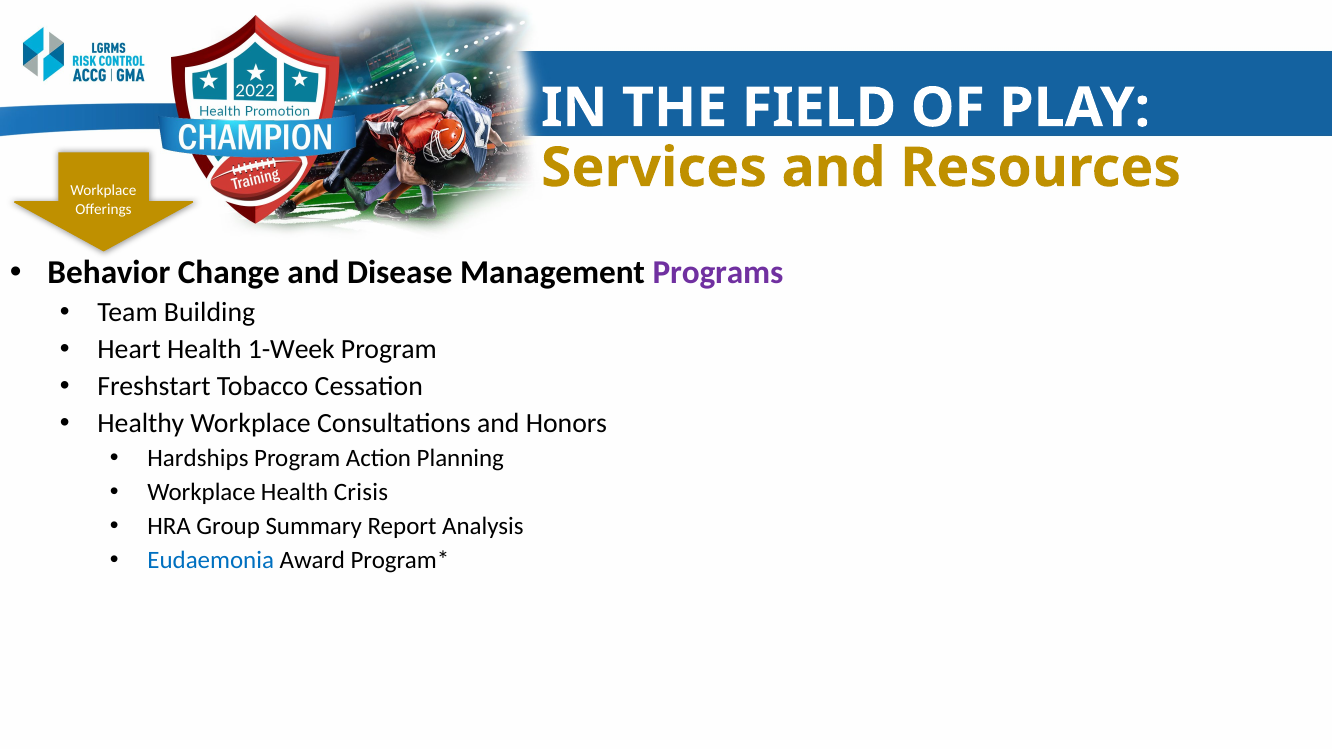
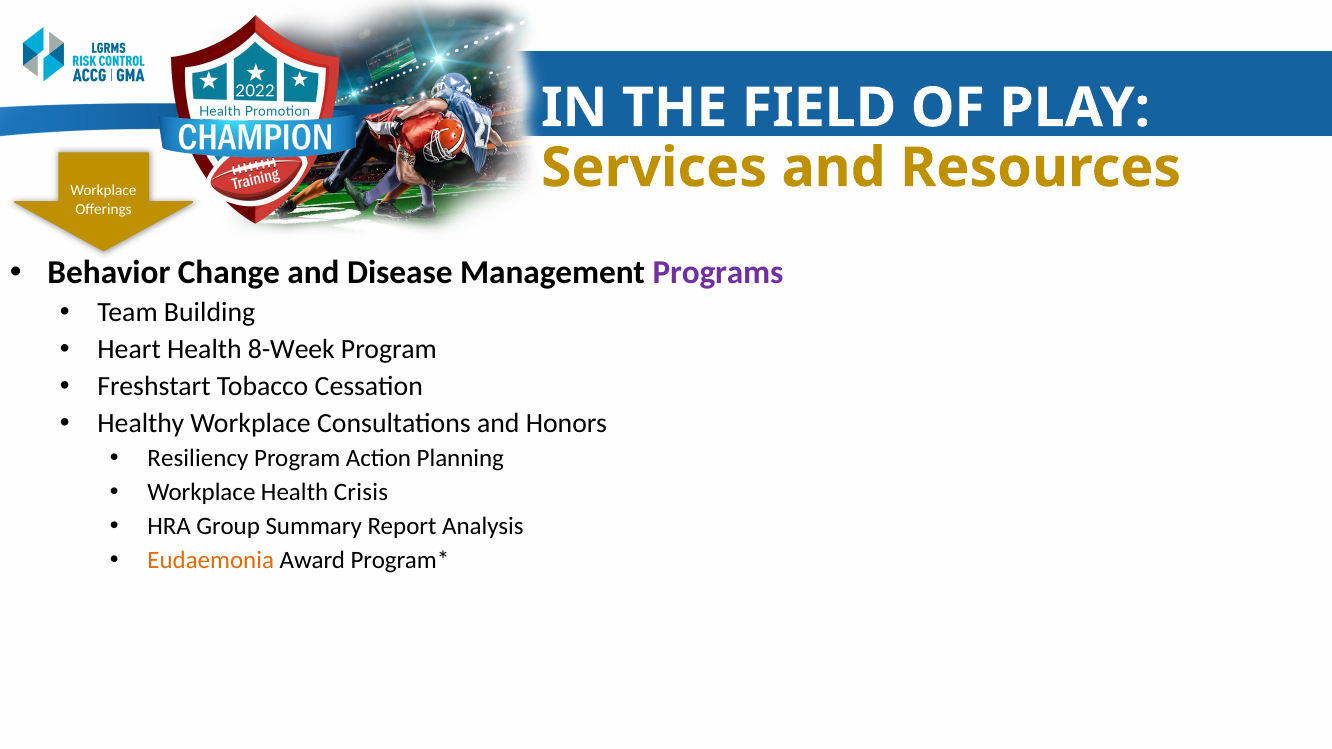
1-Week: 1-Week -> 8-Week
Hardships: Hardships -> Resiliency
Eudaemonia colour: blue -> orange
